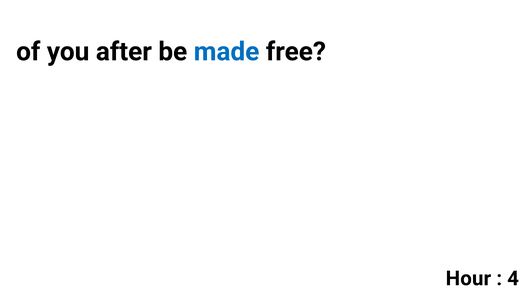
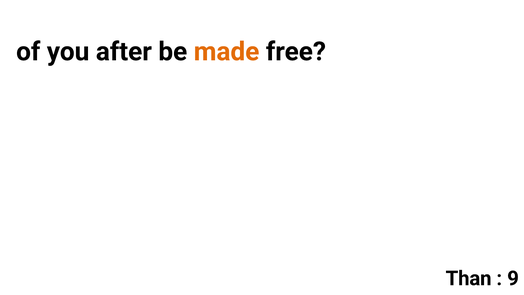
made colour: blue -> orange
Hour: Hour -> Than
4: 4 -> 9
